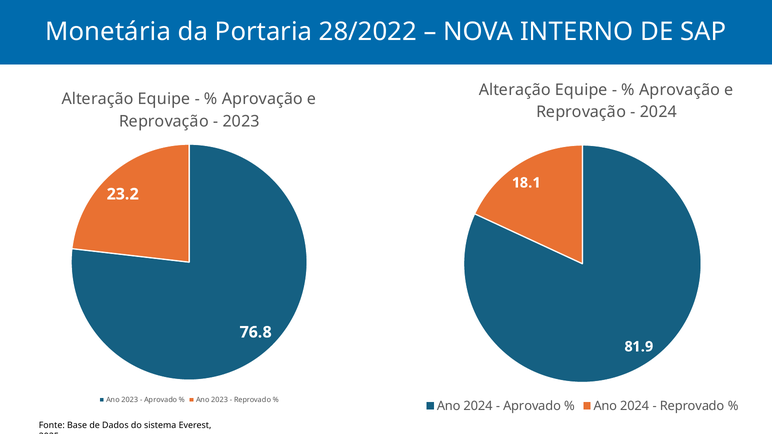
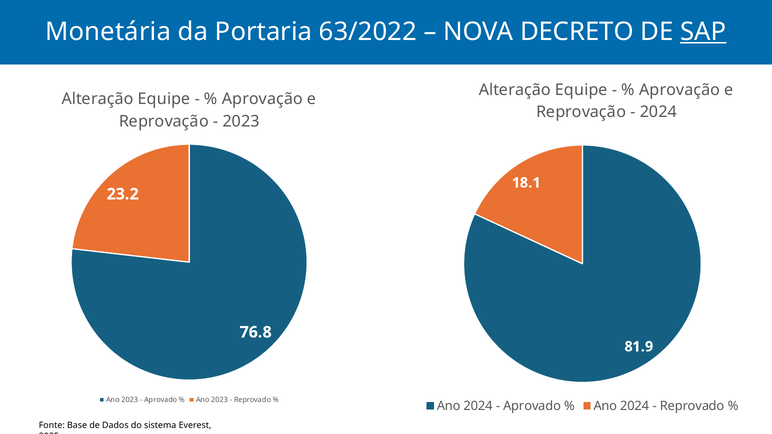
28/2022: 28/2022 -> 63/2022
INTERNO: INTERNO -> DECRETO
SAP underline: none -> present
